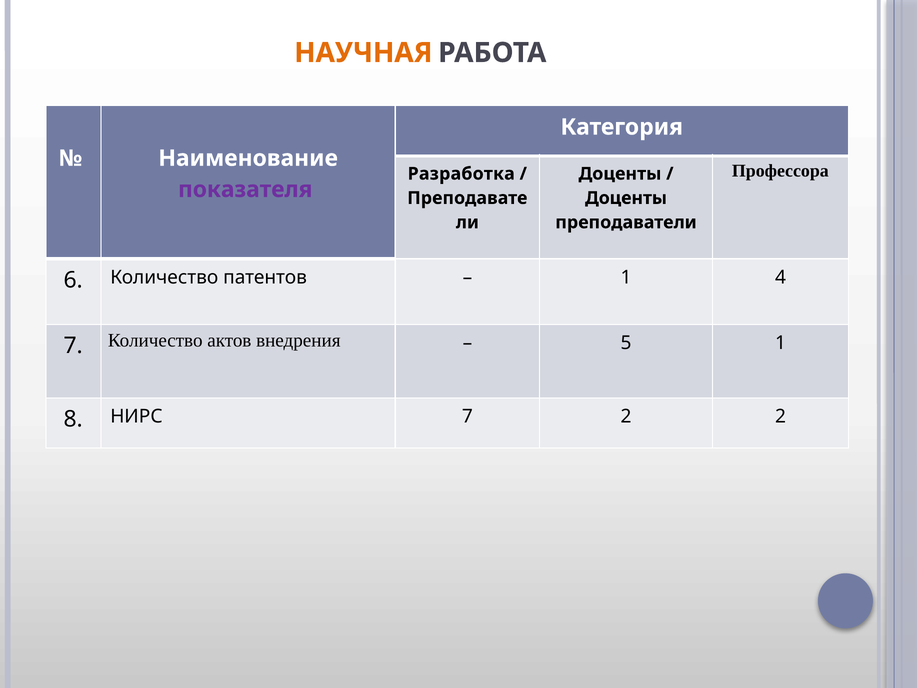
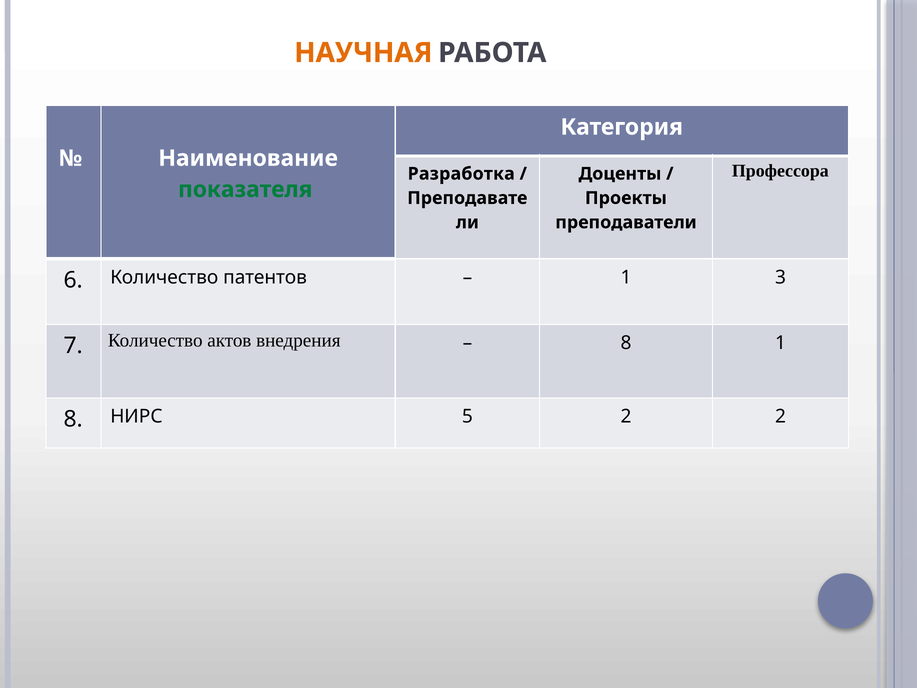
показателя colour: purple -> green
Доценты at (626, 198): Доценты -> Проекты
4: 4 -> 3
5 at (626, 343): 5 -> 8
НИРС 7: 7 -> 5
